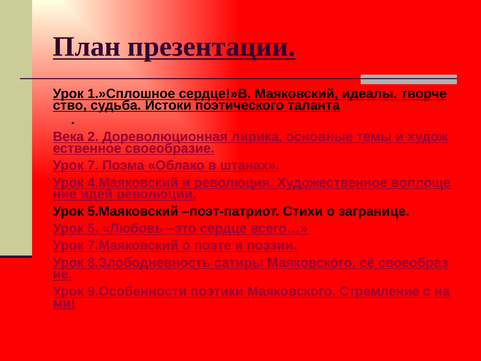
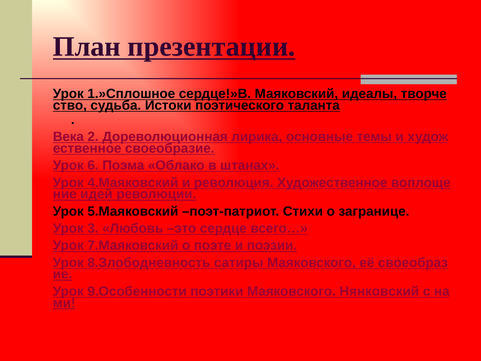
7: 7 -> 6
5: 5 -> 3
Стремление: Стремление -> Нянковский
